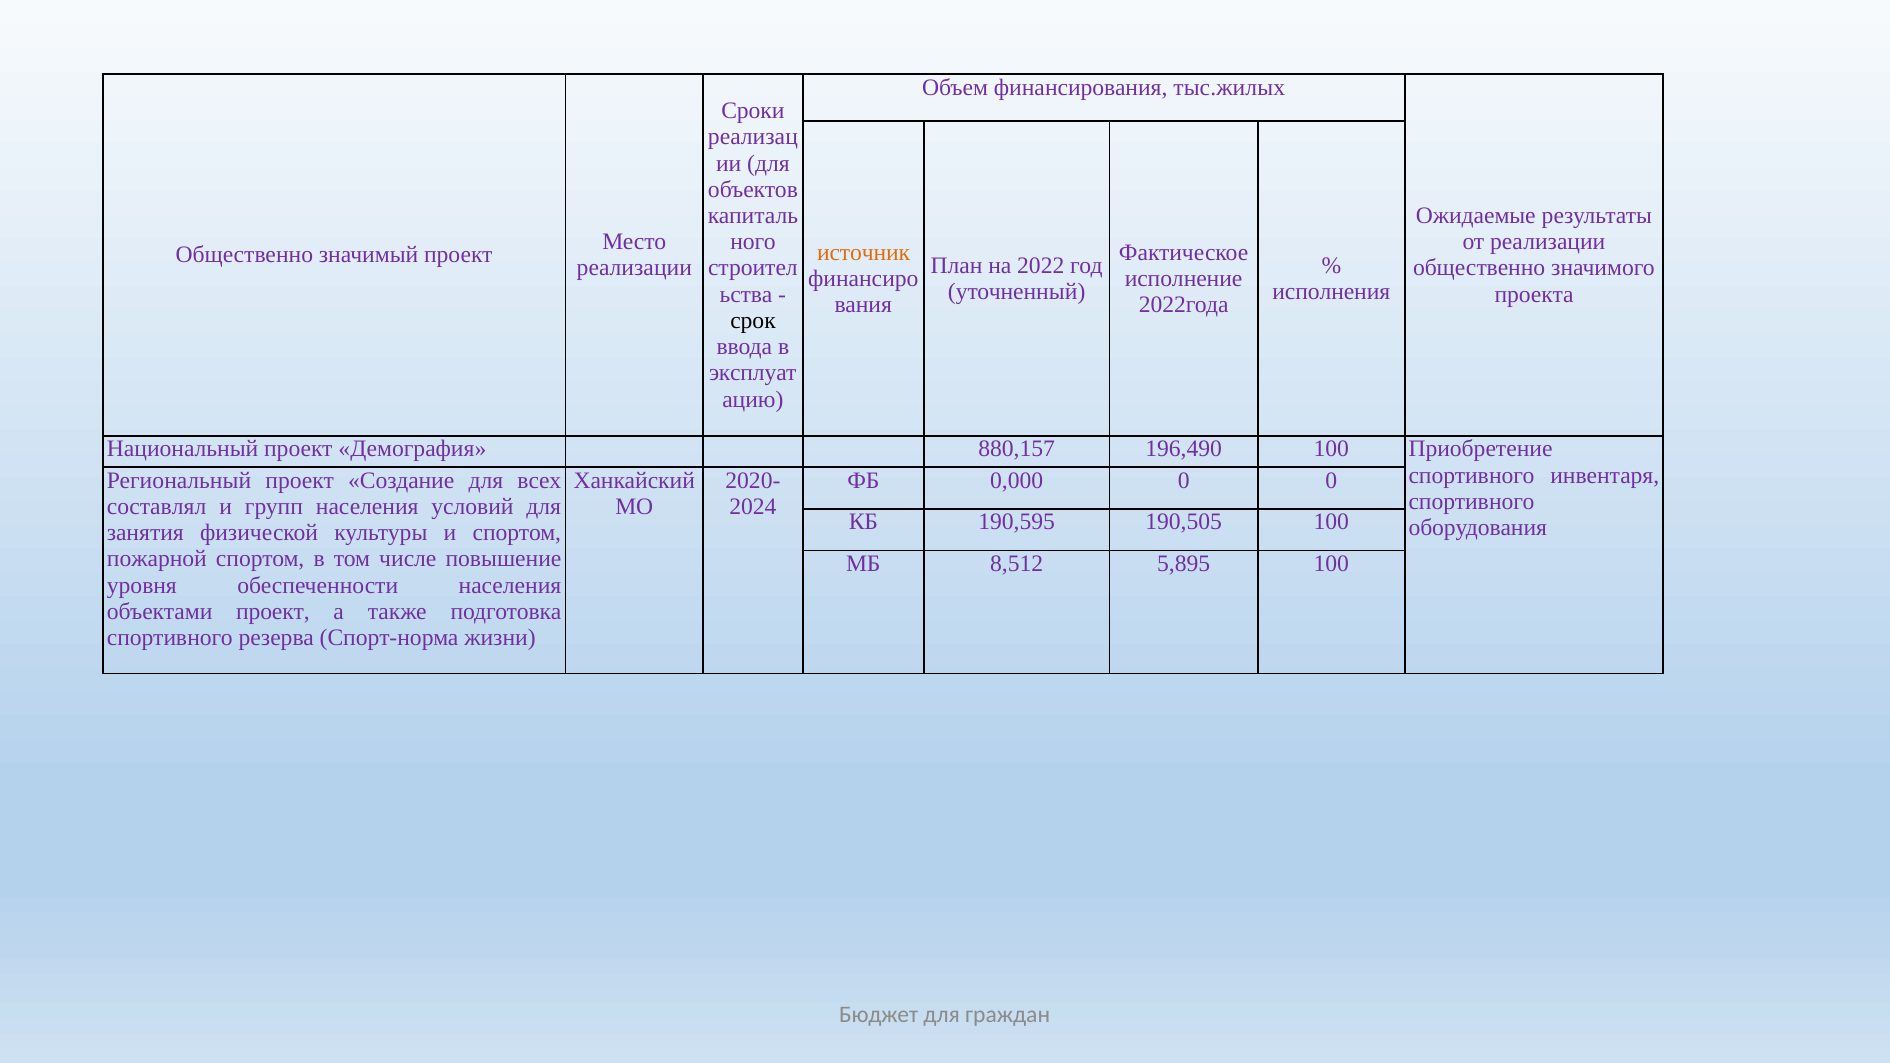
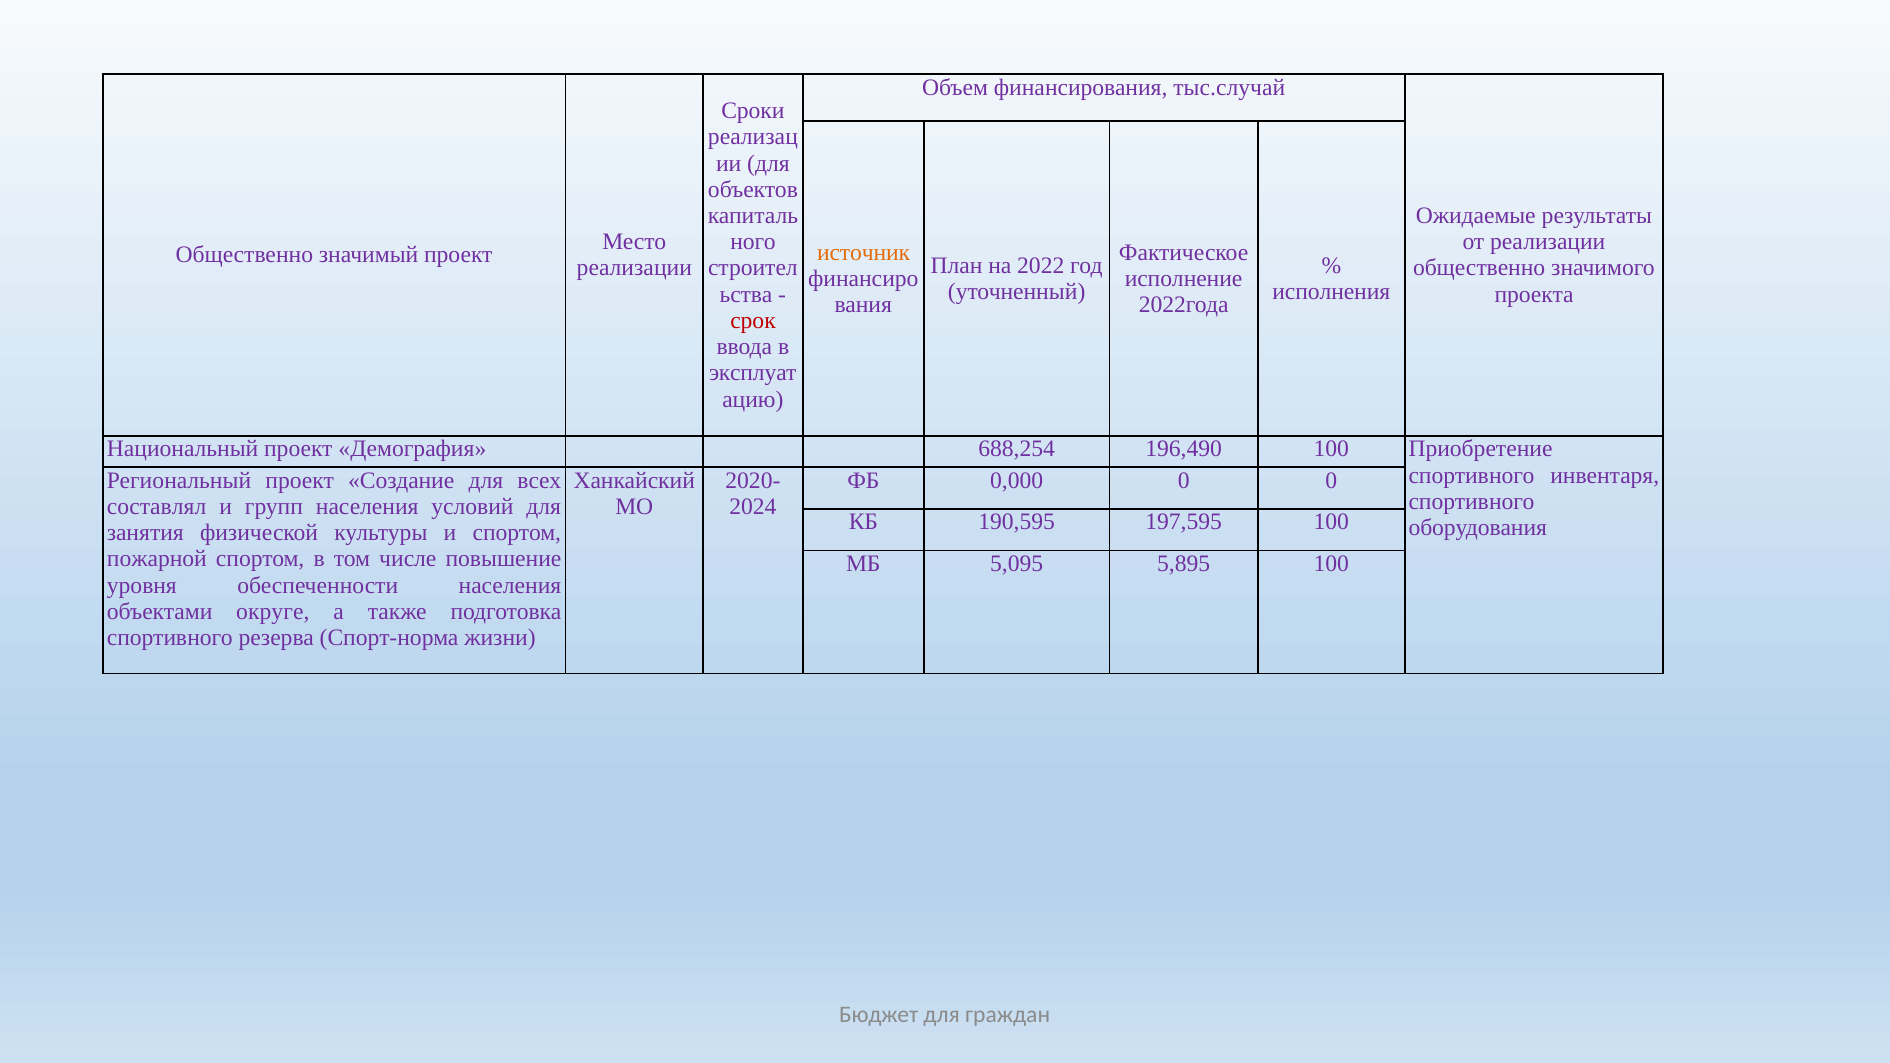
тыс.жилых: тыс.жилых -> тыс.случай
срок colour: black -> red
880,157: 880,157 -> 688,254
190,505: 190,505 -> 197,595
8,512: 8,512 -> 5,095
объектами проект: проект -> округе
